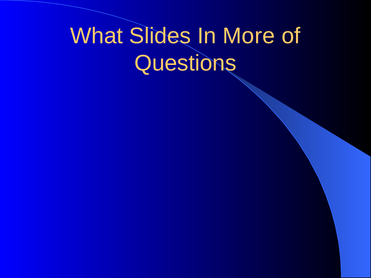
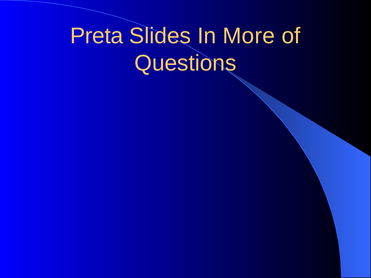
What: What -> Preta
